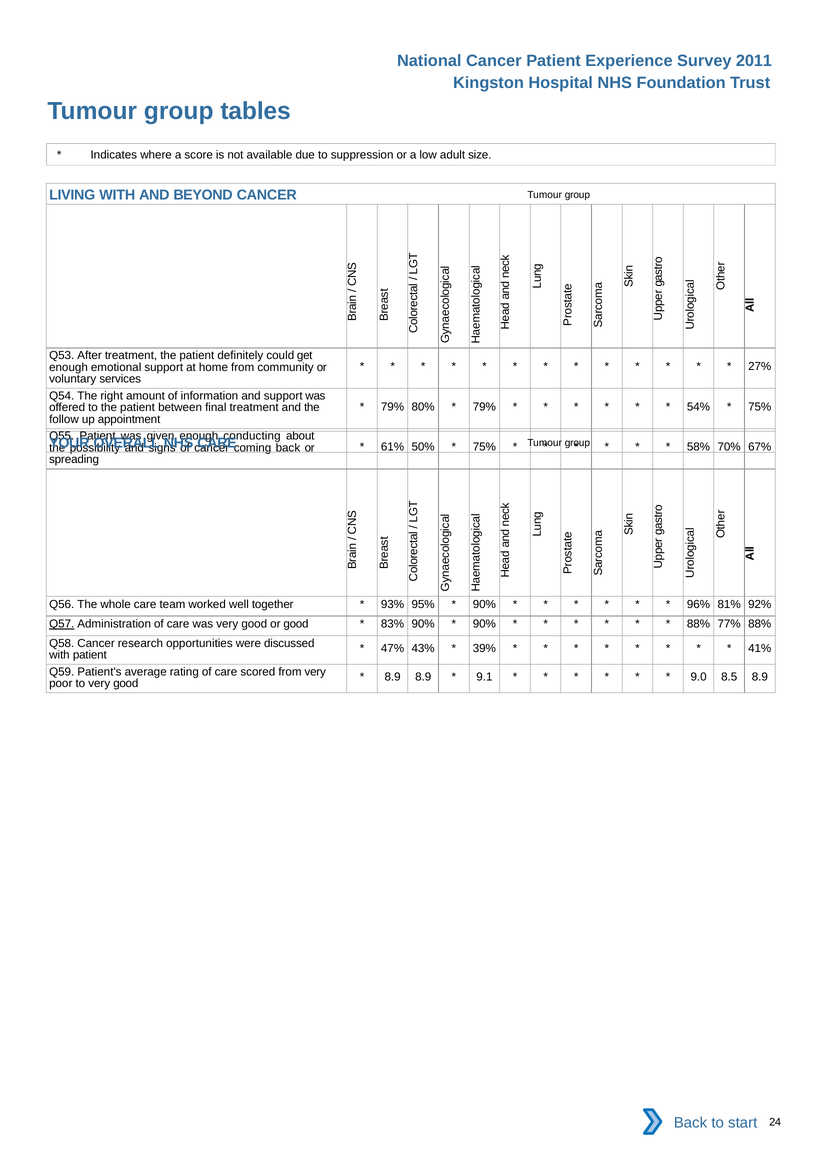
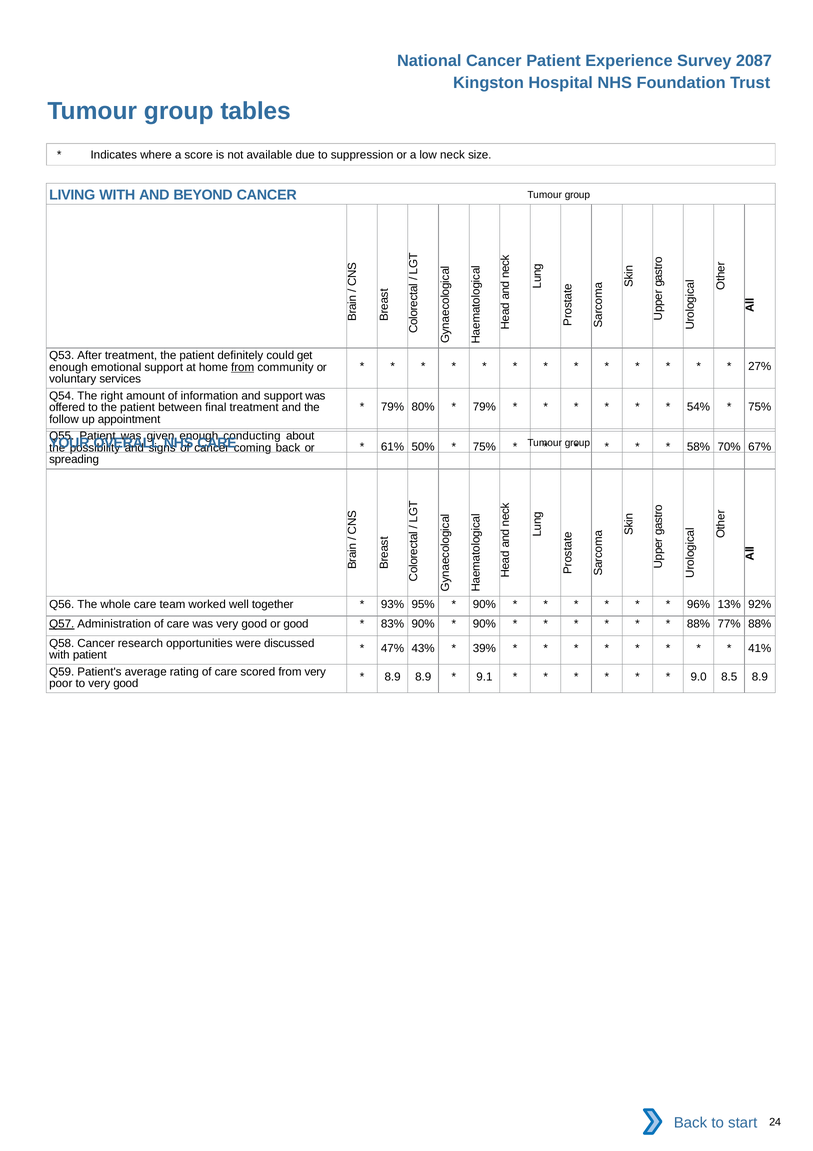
2011: 2011 -> 2087
adult: adult -> neck
from at (243, 367) underline: none -> present
81%: 81% -> 13%
